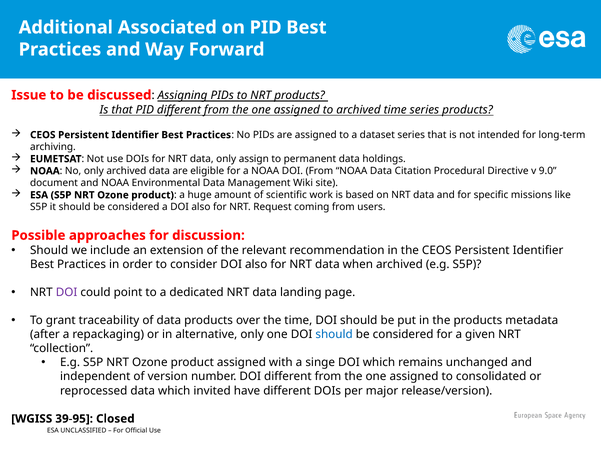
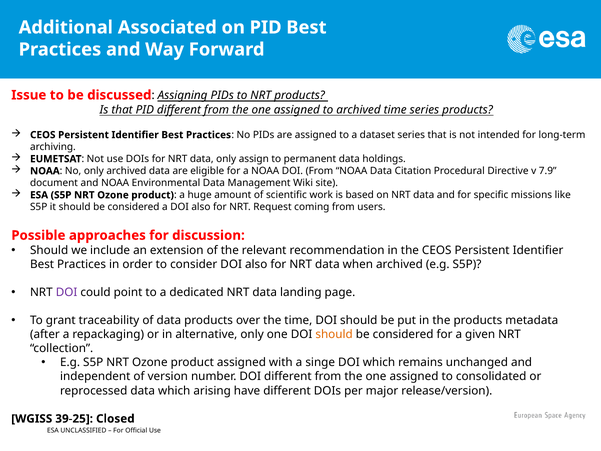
9.0: 9.0 -> 7.9
should at (334, 334) colour: blue -> orange
invited: invited -> arising
39-95: 39-95 -> 39-25
